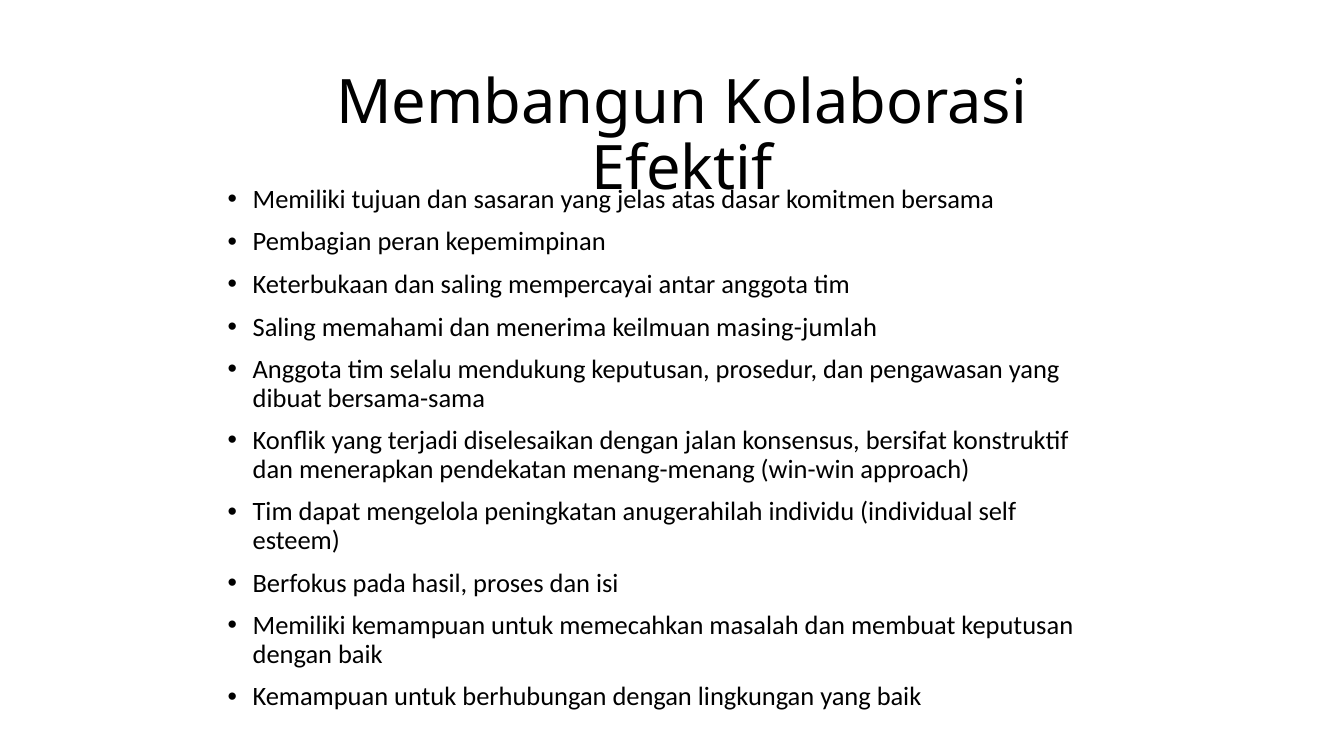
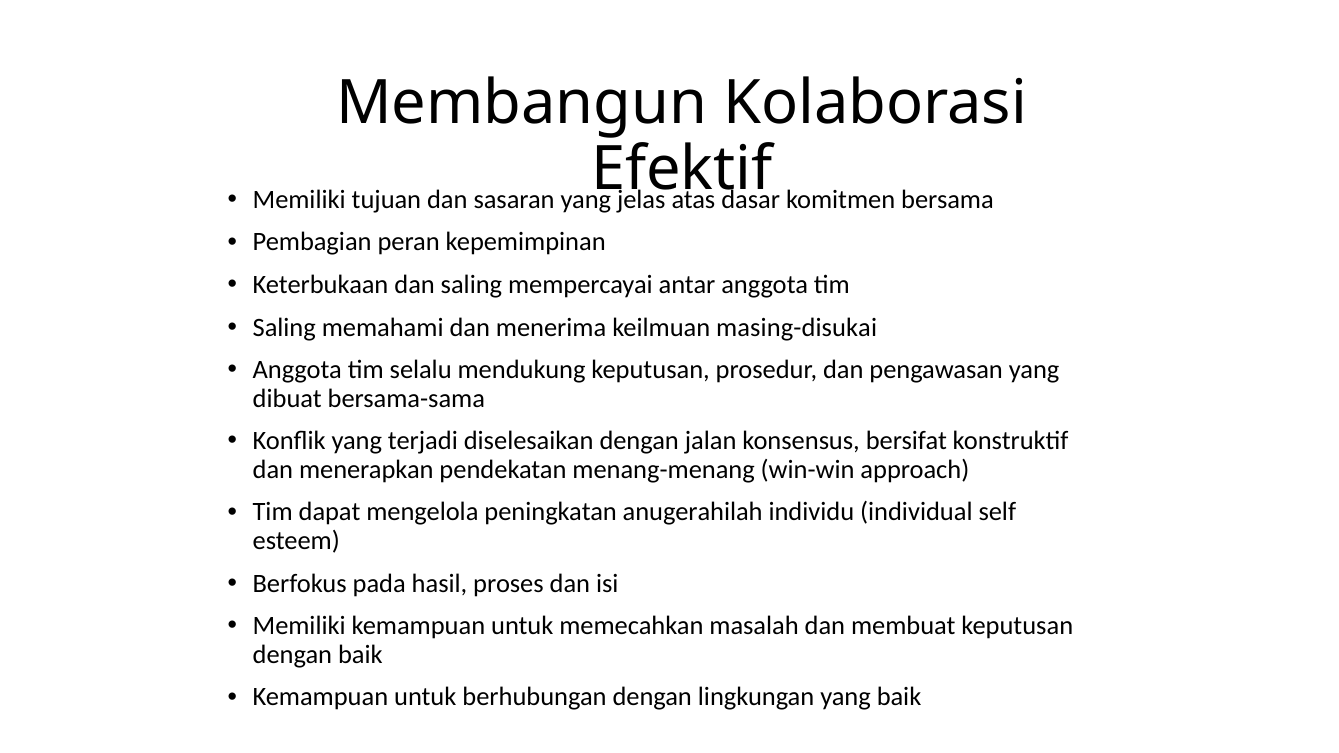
masing-jumlah: masing-jumlah -> masing-disukai
